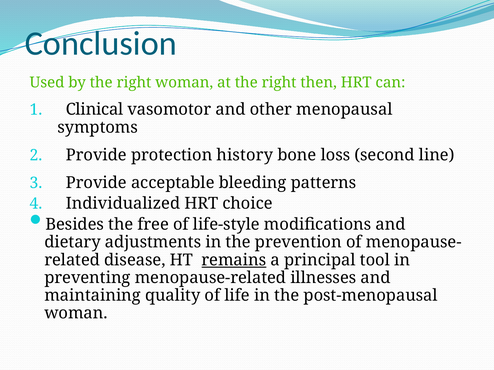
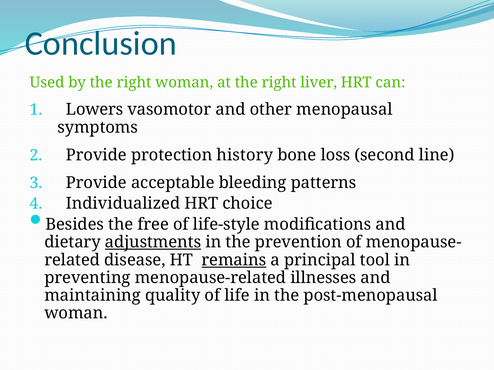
then: then -> liver
Clinical: Clinical -> Lowers
adjustments underline: none -> present
